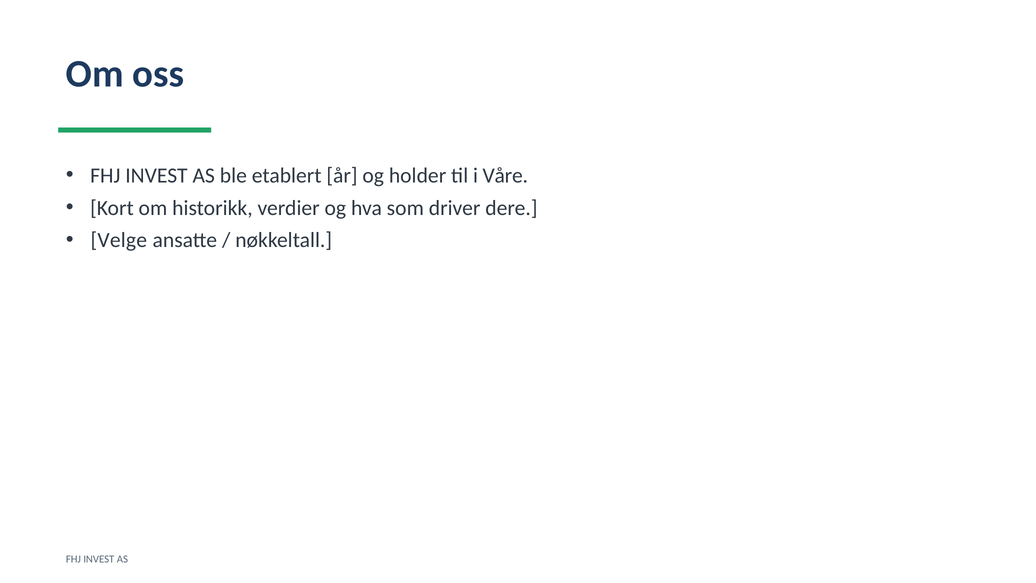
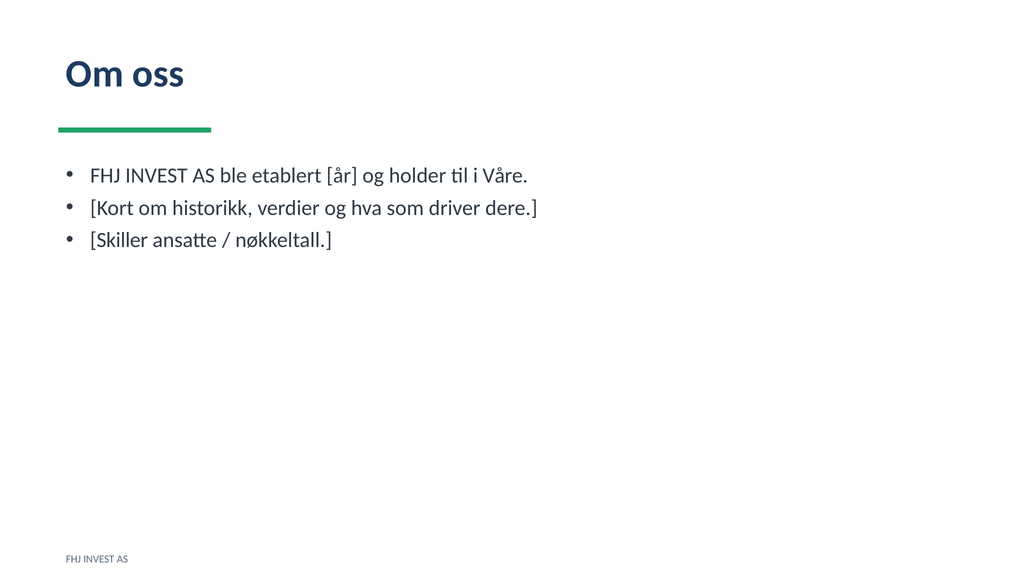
Velge: Velge -> Skiller
